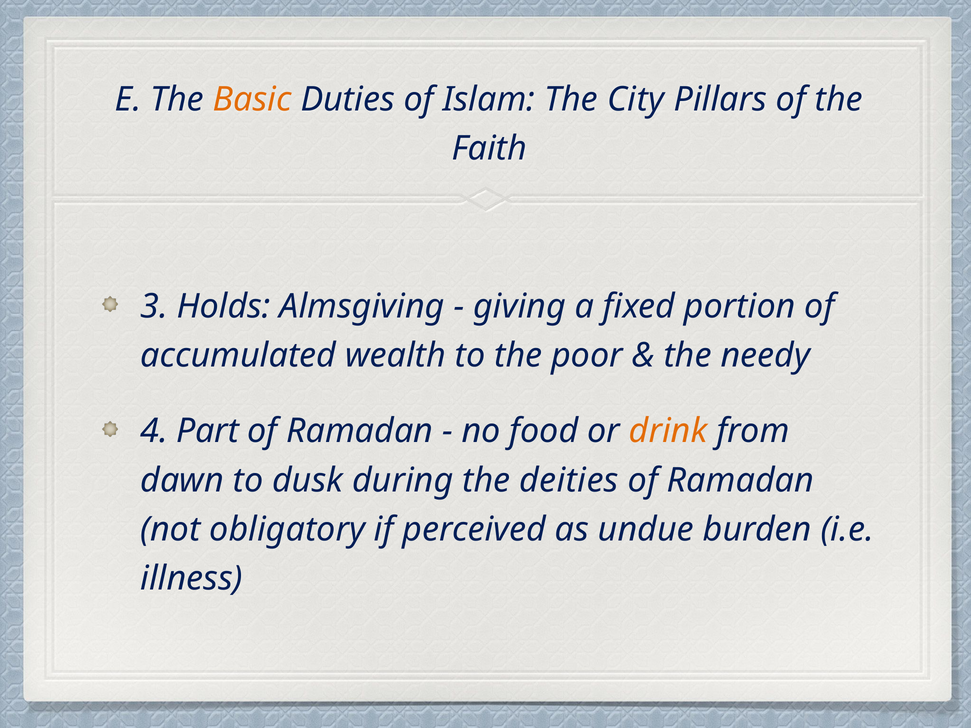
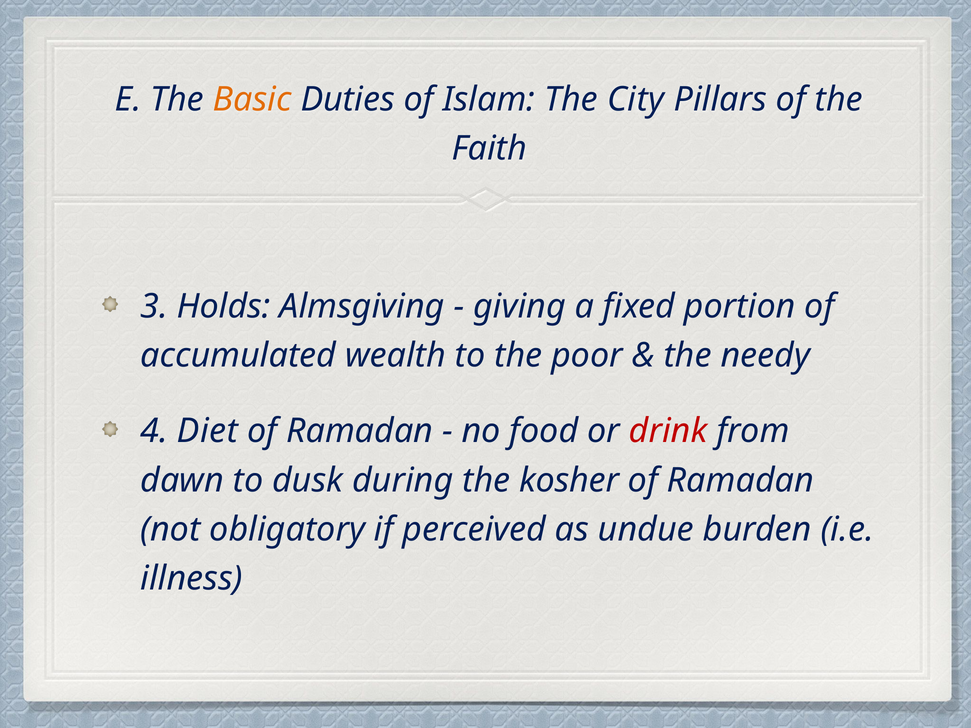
Part: Part -> Diet
drink colour: orange -> red
deities: deities -> kosher
